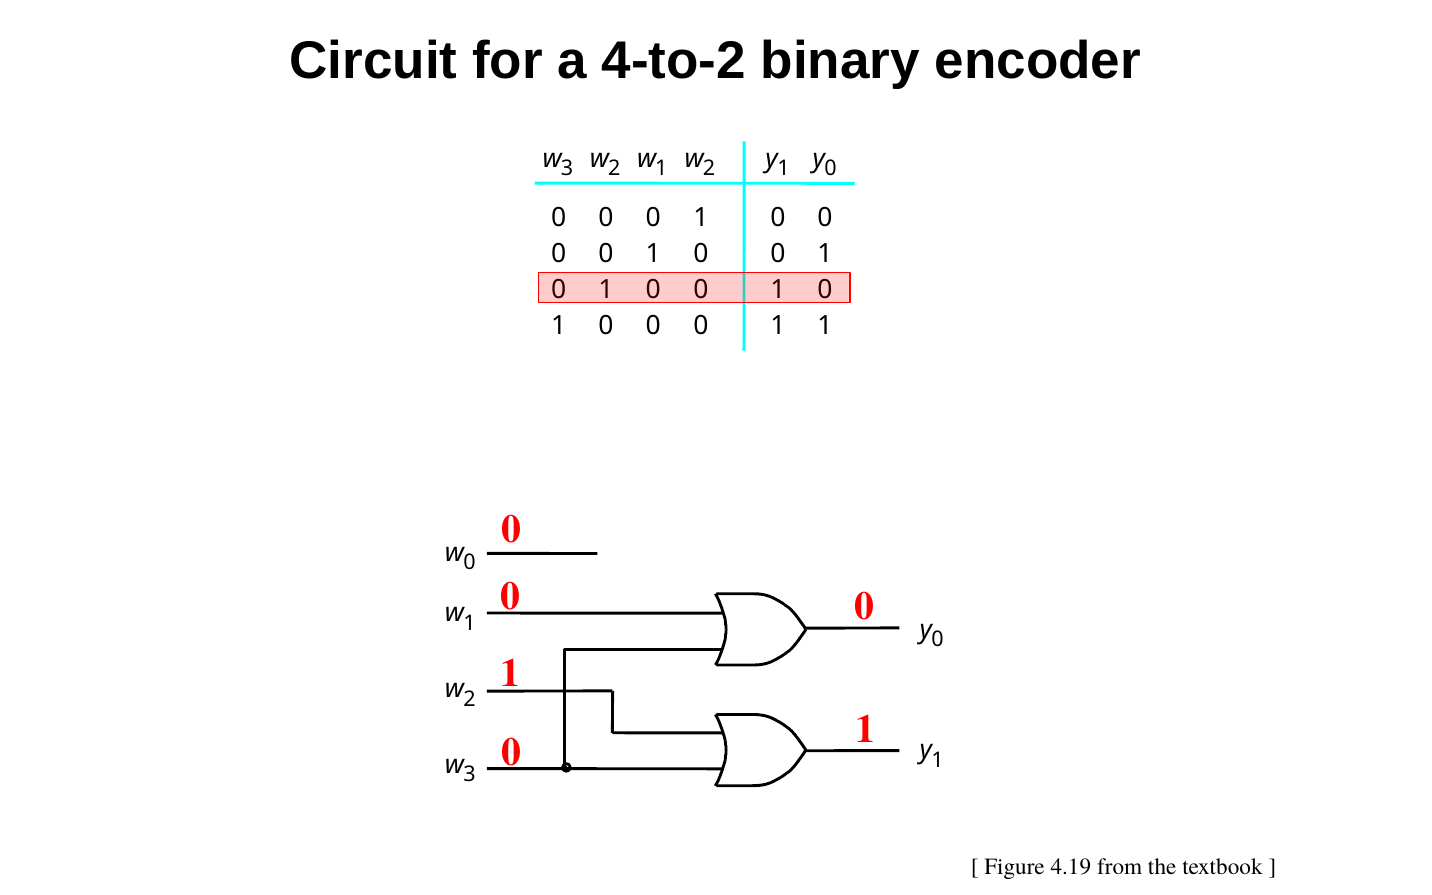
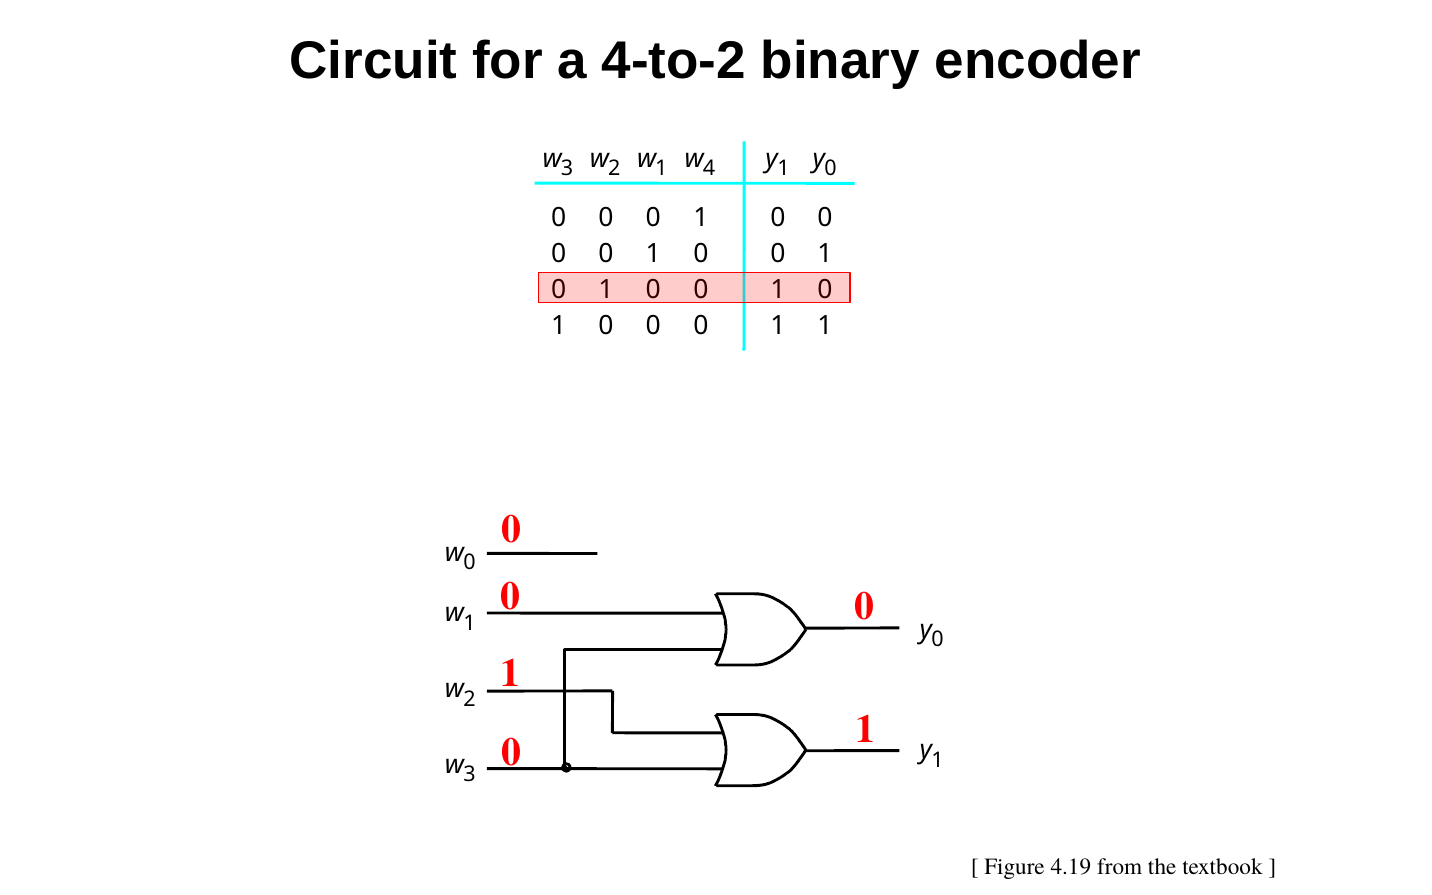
2 at (709, 169): 2 -> 4
